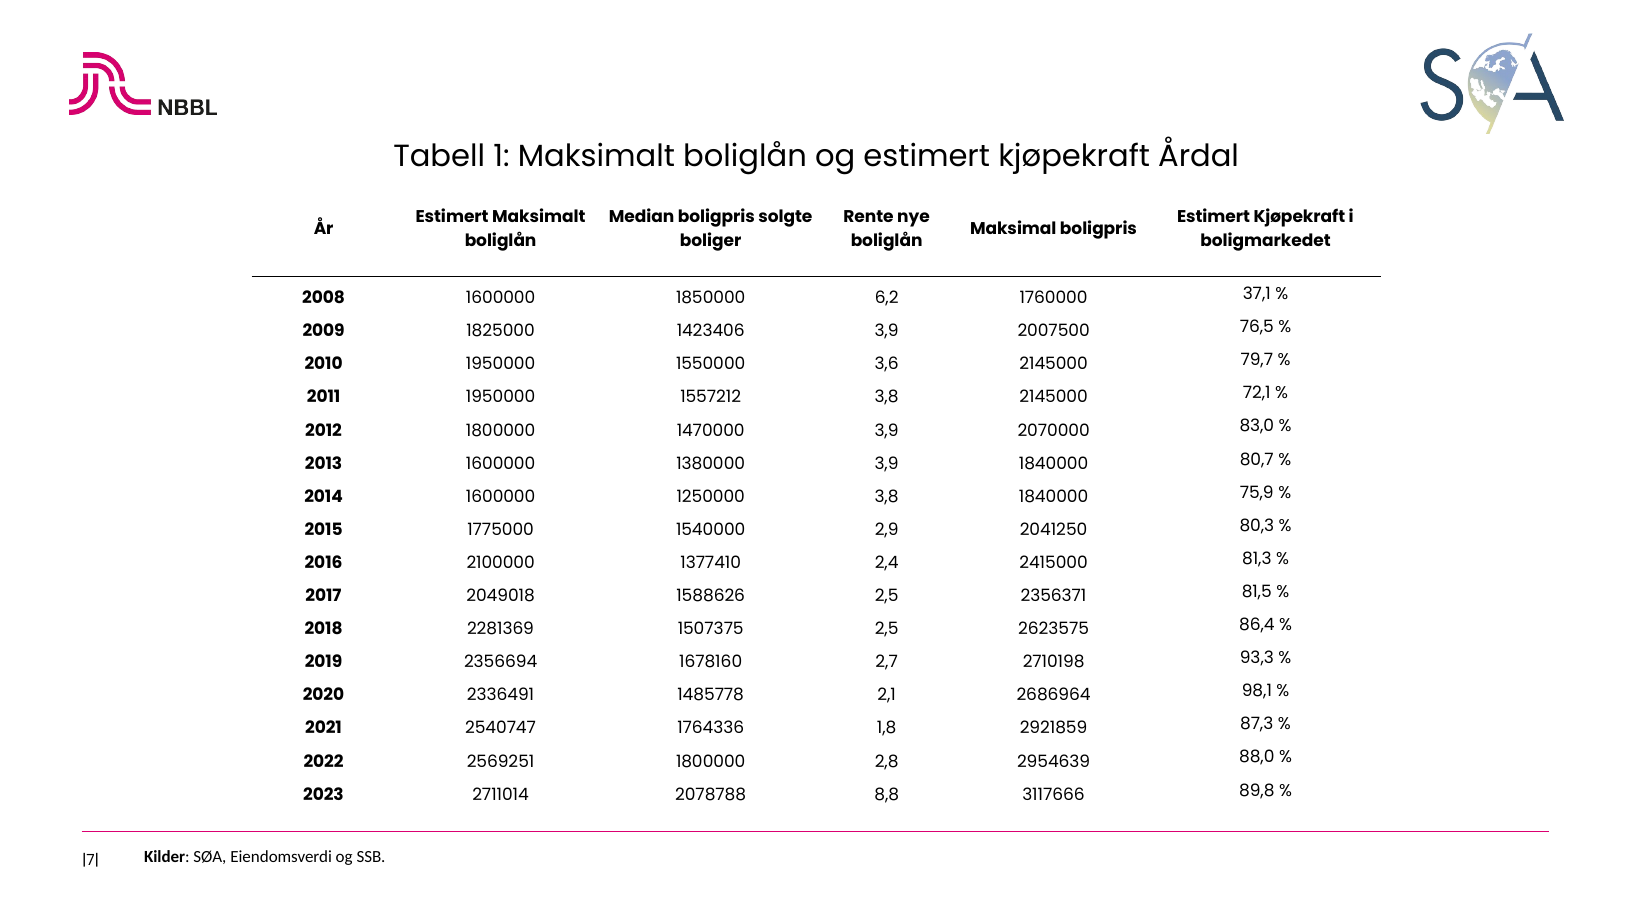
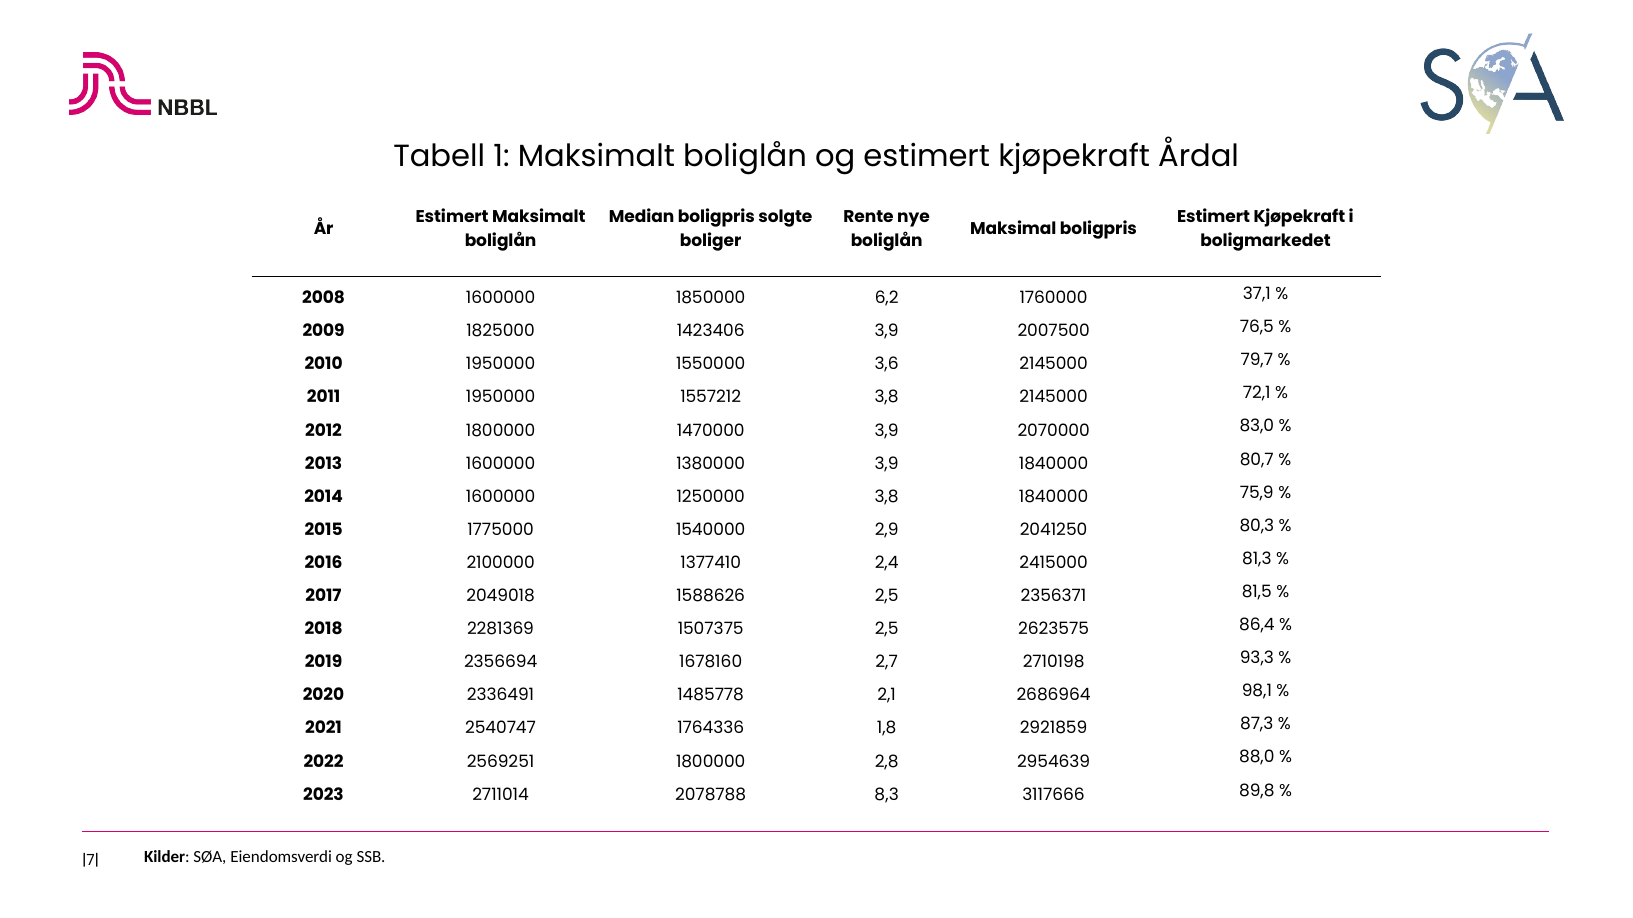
8,8: 8,8 -> 8,3
